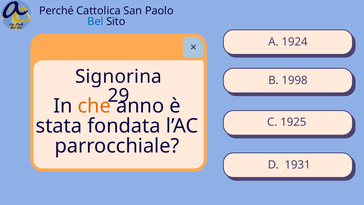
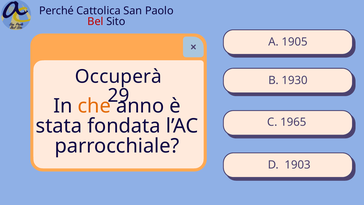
Bel colour: blue -> red
1924: 1924 -> 1905
Signorina: Signorina -> Occuperà
1998: 1998 -> 1930
1925: 1925 -> 1965
1931: 1931 -> 1903
